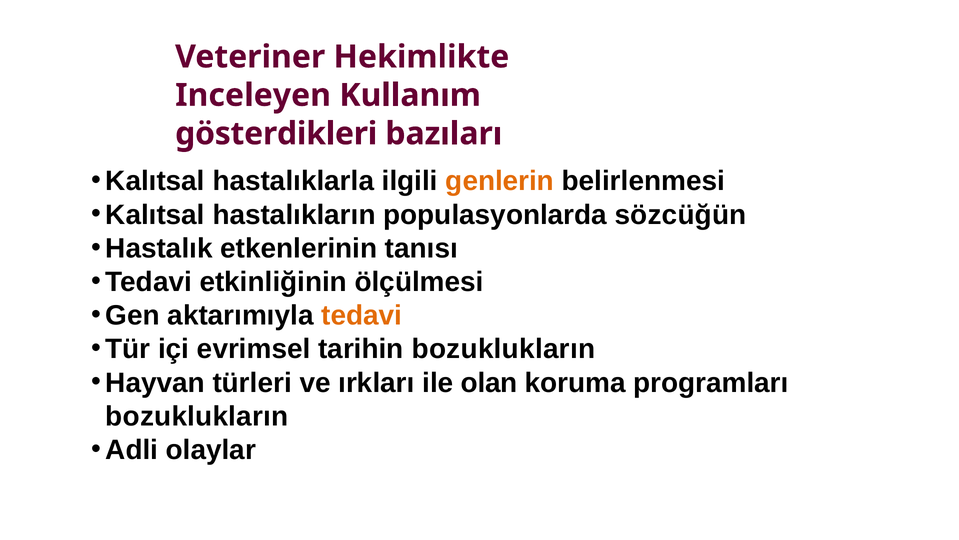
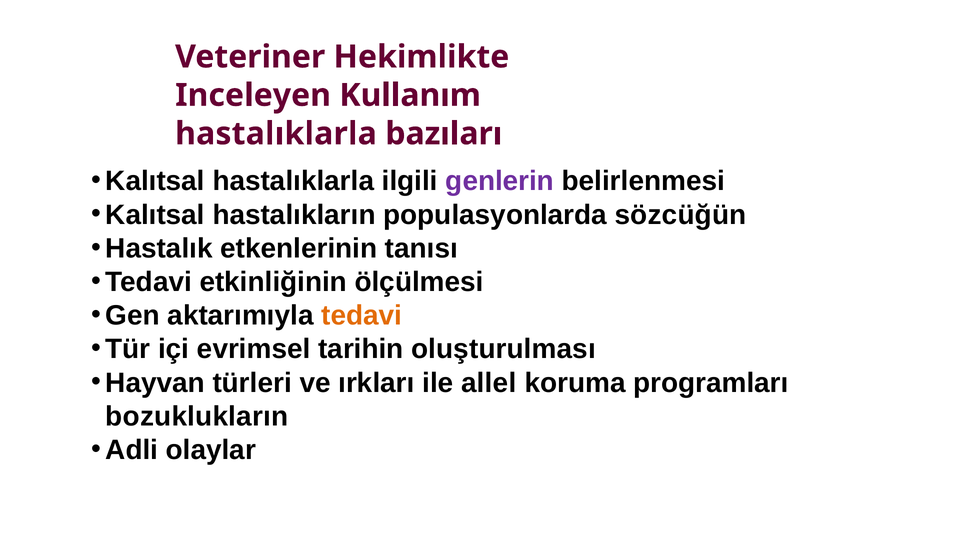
gösterdikleri at (276, 134): gösterdikleri -> hastalıklarla
genlerin colour: orange -> purple
tarihin bozuklukların: bozuklukların -> oluşturulması
olan: olan -> allel
